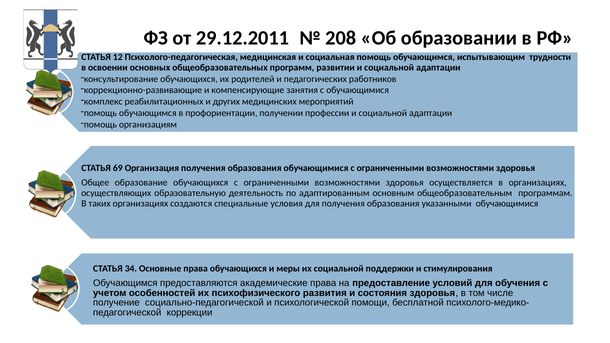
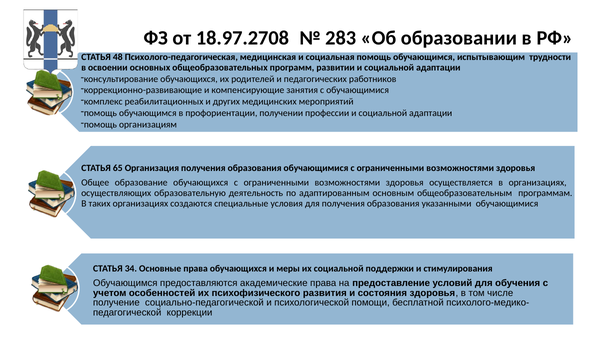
29.12.2011: 29.12.2011 -> 18.97.2708
208: 208 -> 283
12: 12 -> 48
69: 69 -> 65
